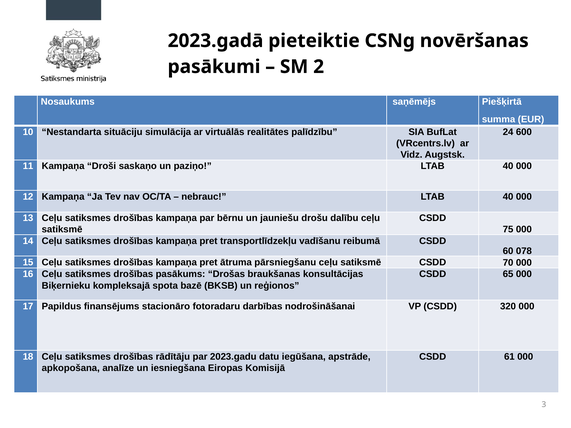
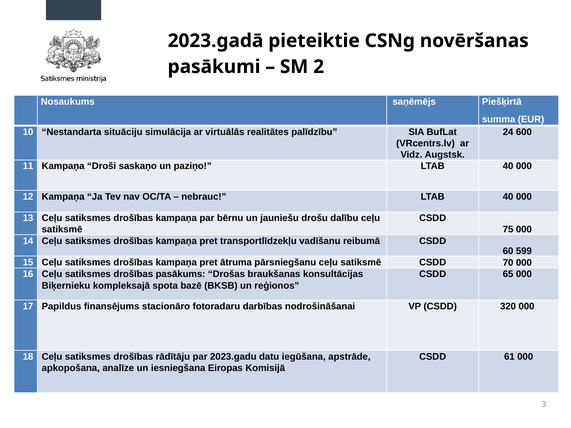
078: 078 -> 599
